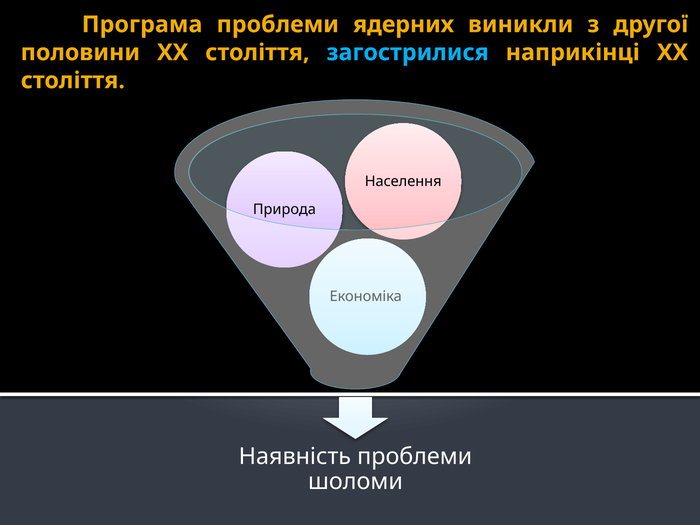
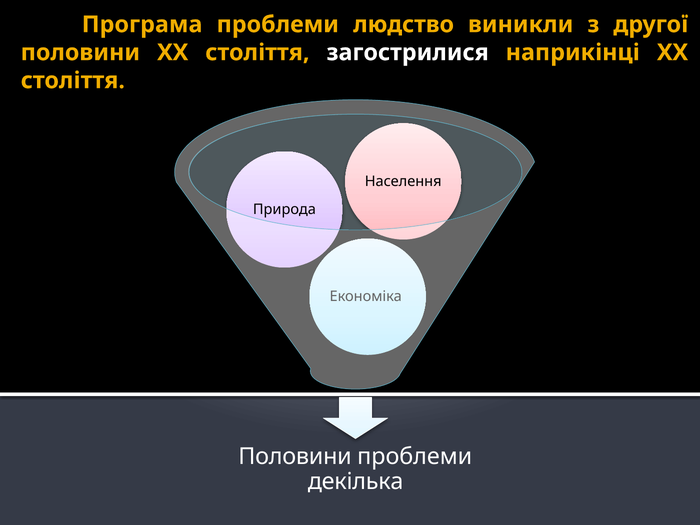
ядерних: ядерних -> людство
загострилися colour: light blue -> white
Наявність at (295, 456): Наявність -> Половини
шоломи: шоломи -> декілька
